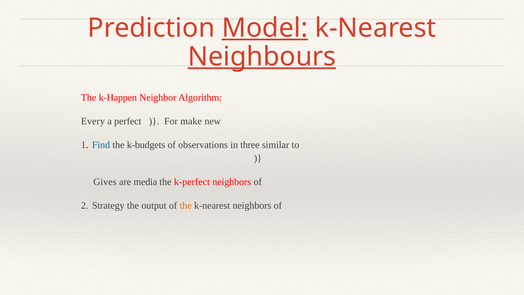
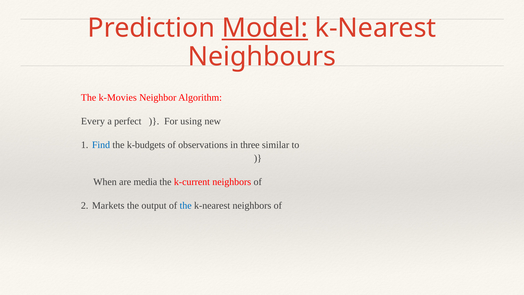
Neighbours underline: present -> none
k-Happen: k-Happen -> k-Movies
make: make -> using
Gives: Gives -> When
k-perfect: k-perfect -> k-current
Strategy: Strategy -> Markets
the at (186, 205) colour: orange -> blue
